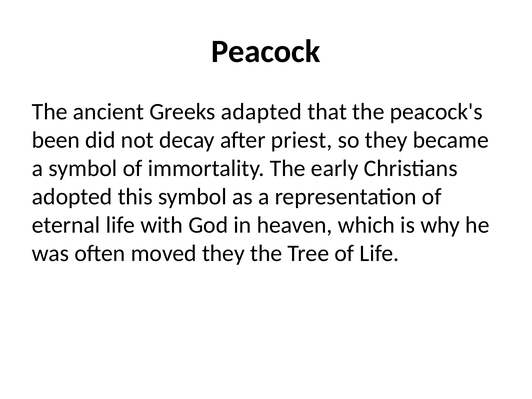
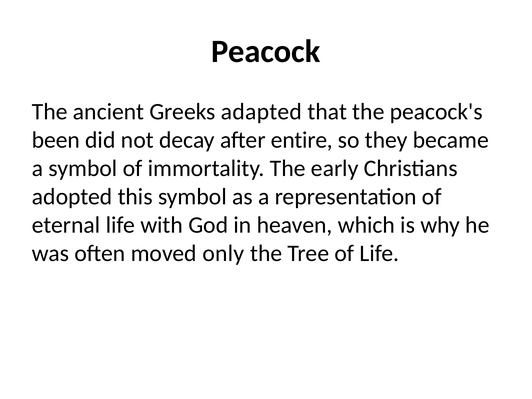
priest: priest -> entire
moved they: they -> only
